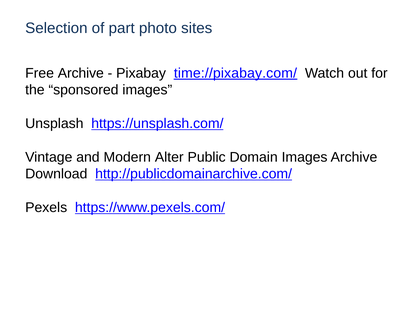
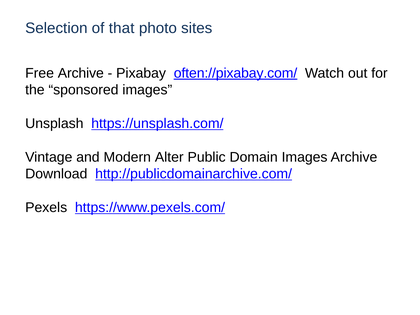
part: part -> that
time://pixabay.com/: time://pixabay.com/ -> often://pixabay.com/
